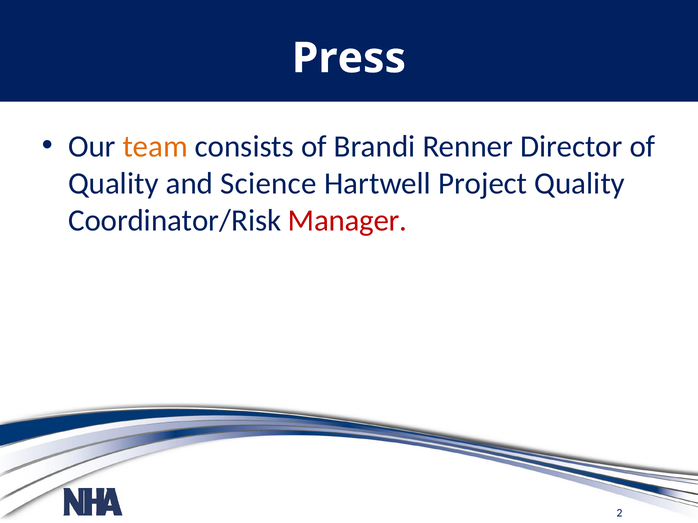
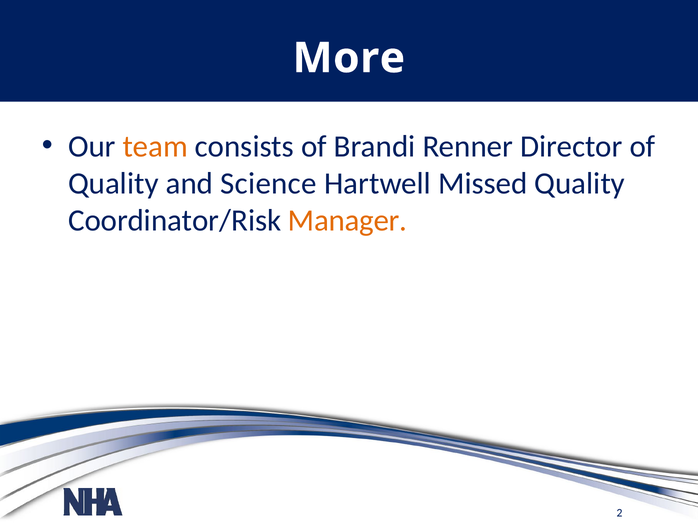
Press: Press -> More
Project: Project -> Missed
Manager colour: red -> orange
